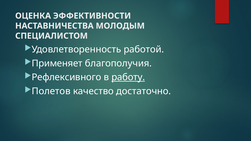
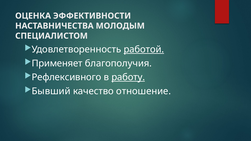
работой underline: none -> present
Полетов: Полетов -> Бывший
достаточно: достаточно -> отношение
